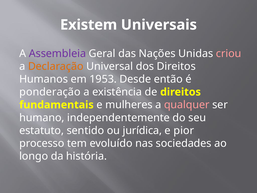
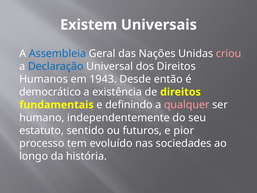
Assembleia colour: purple -> blue
Declaração colour: orange -> blue
1953: 1953 -> 1943
ponderação: ponderação -> democrático
mulheres: mulheres -> definindo
jurídica: jurídica -> futuros
